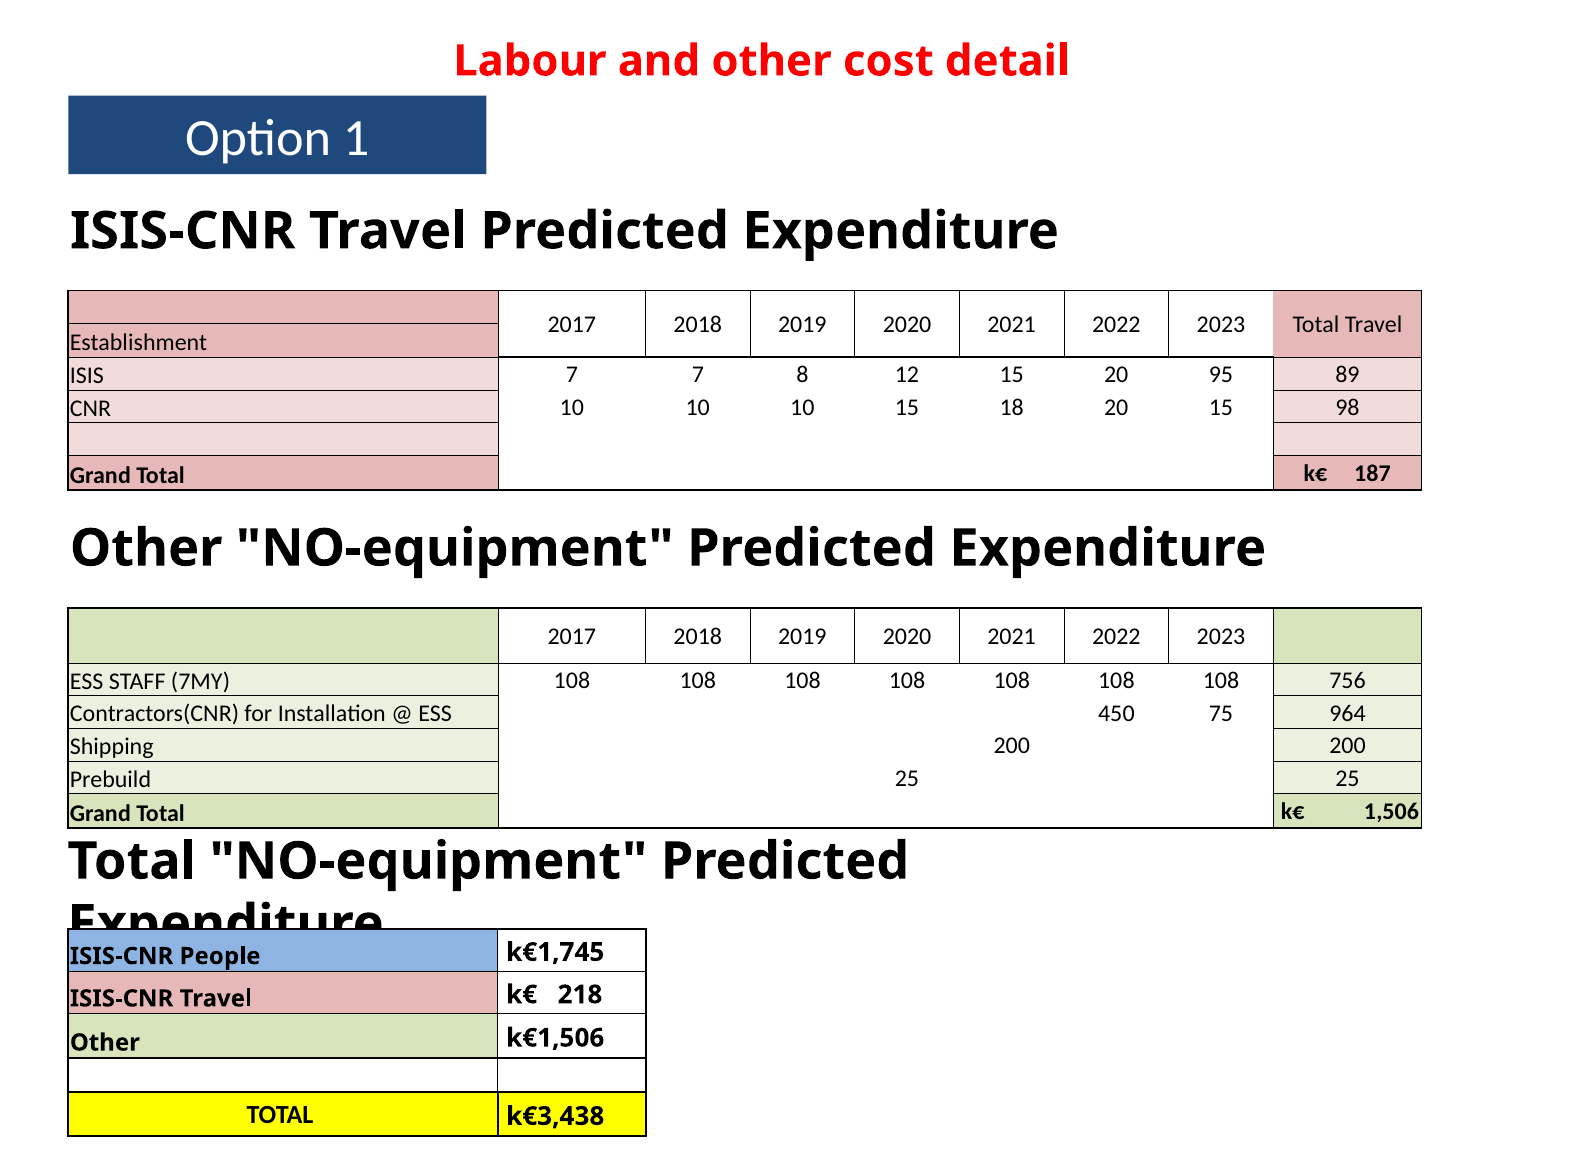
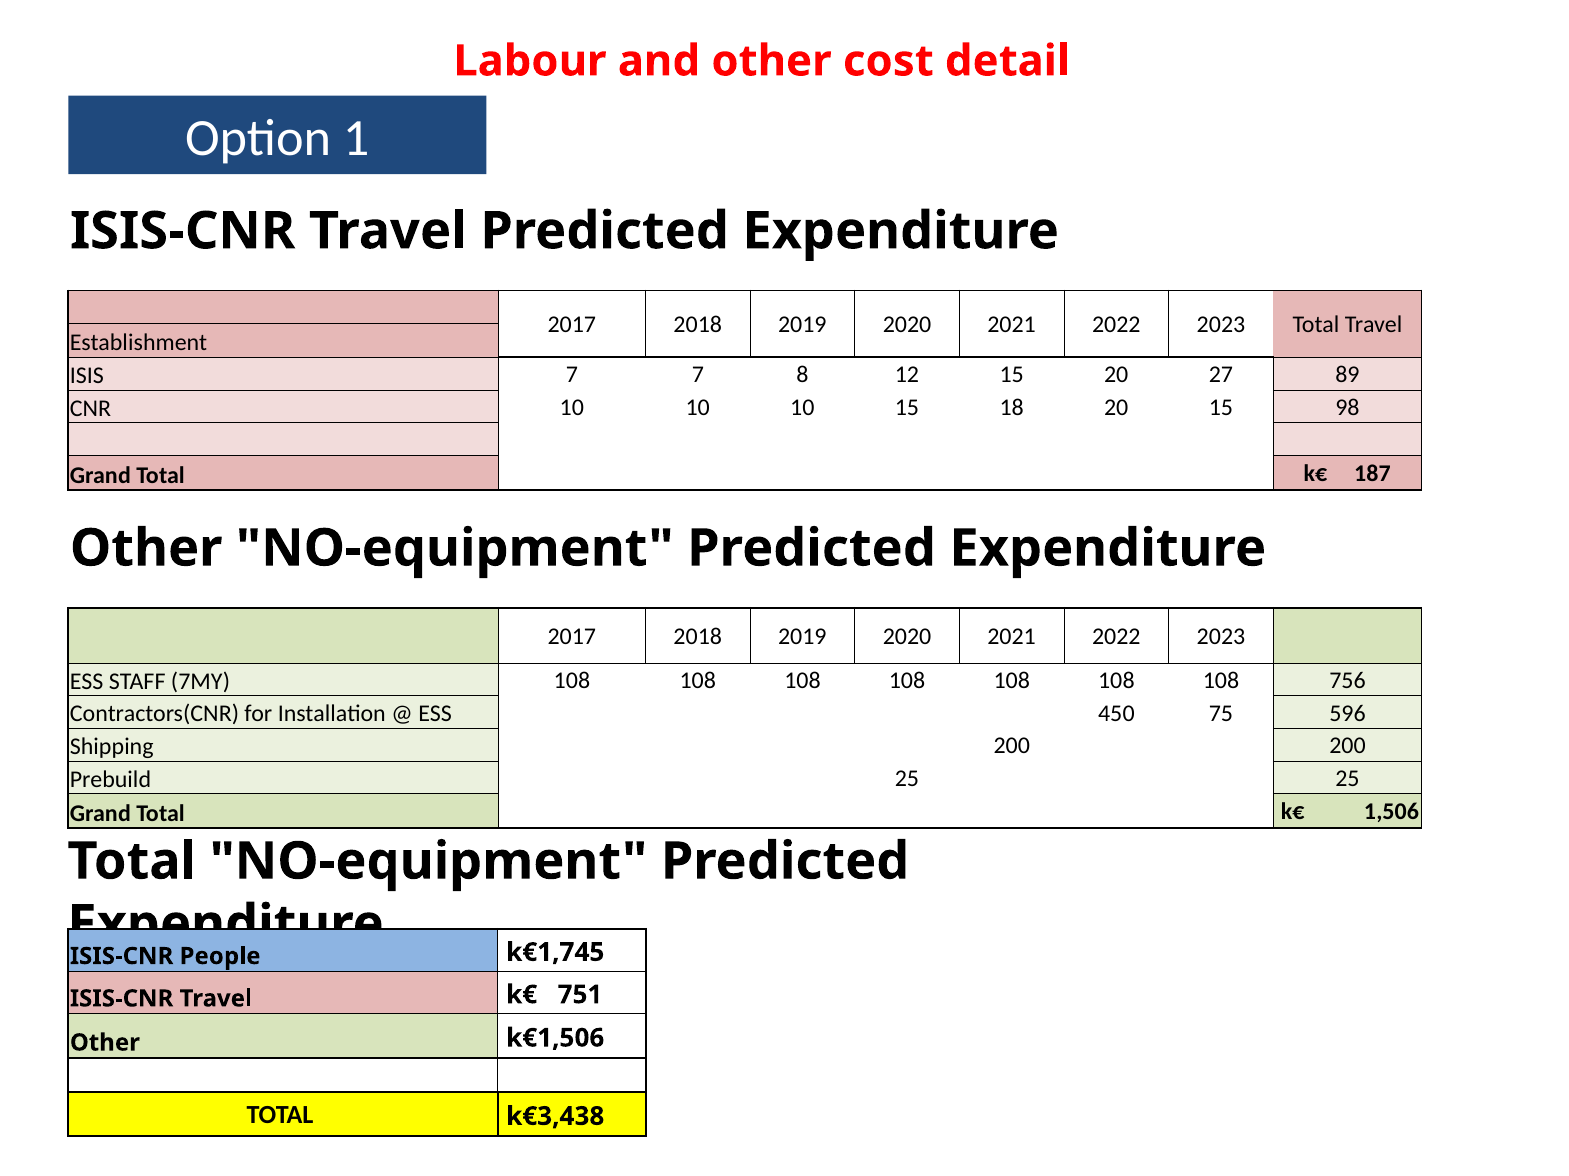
95: 95 -> 27
964: 964 -> 596
218: 218 -> 751
